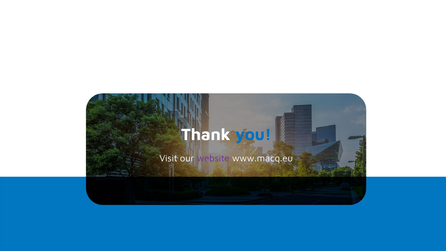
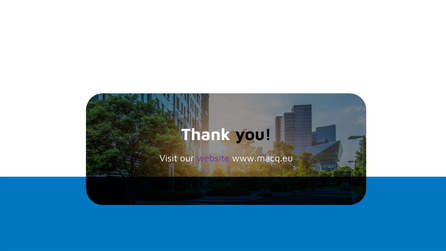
you colour: blue -> black
